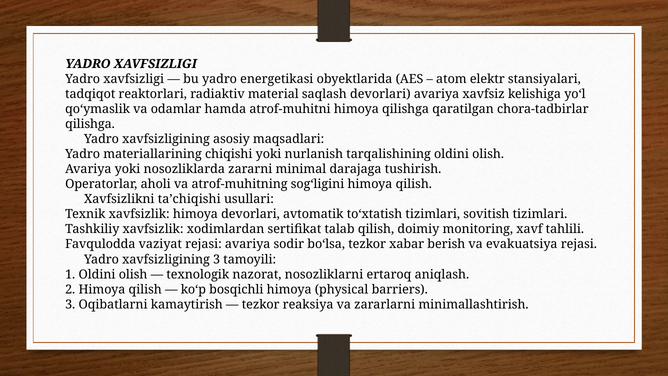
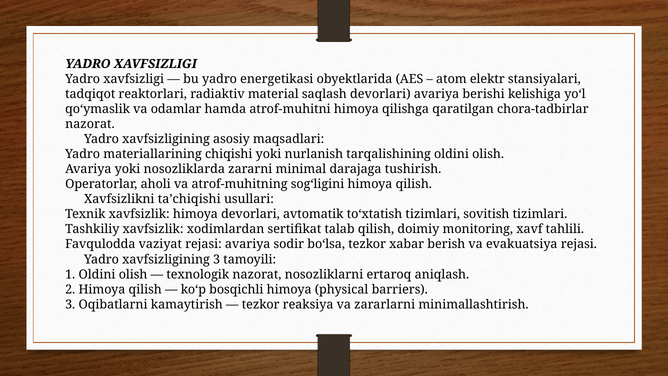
xavfsiz: xavfsiz -> berishi
qilishga at (90, 124): qilishga -> nazorat
